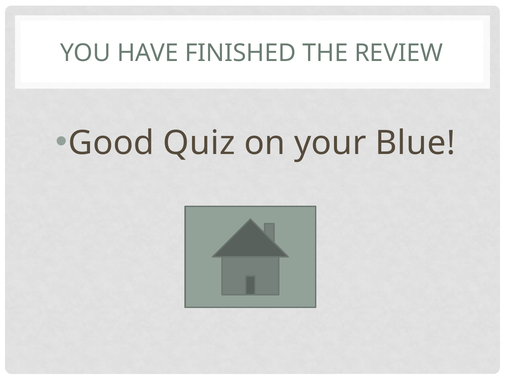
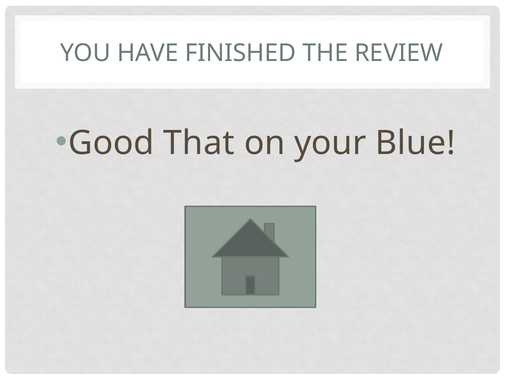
Quiz: Quiz -> That
